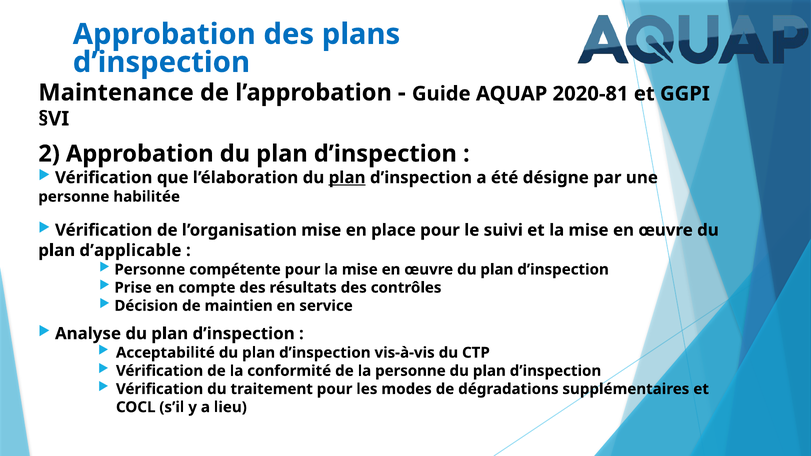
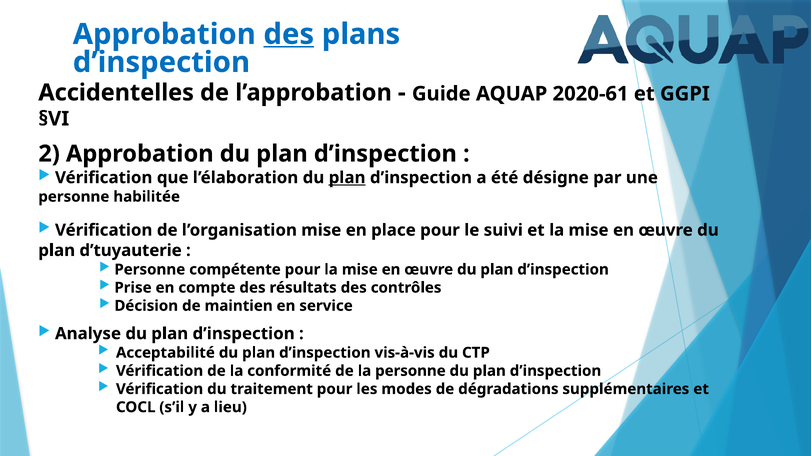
des at (289, 34) underline: none -> present
Maintenance: Maintenance -> Accidentelles
2020-81: 2020-81 -> 2020-61
d’applicable: d’applicable -> d’tuyauterie
